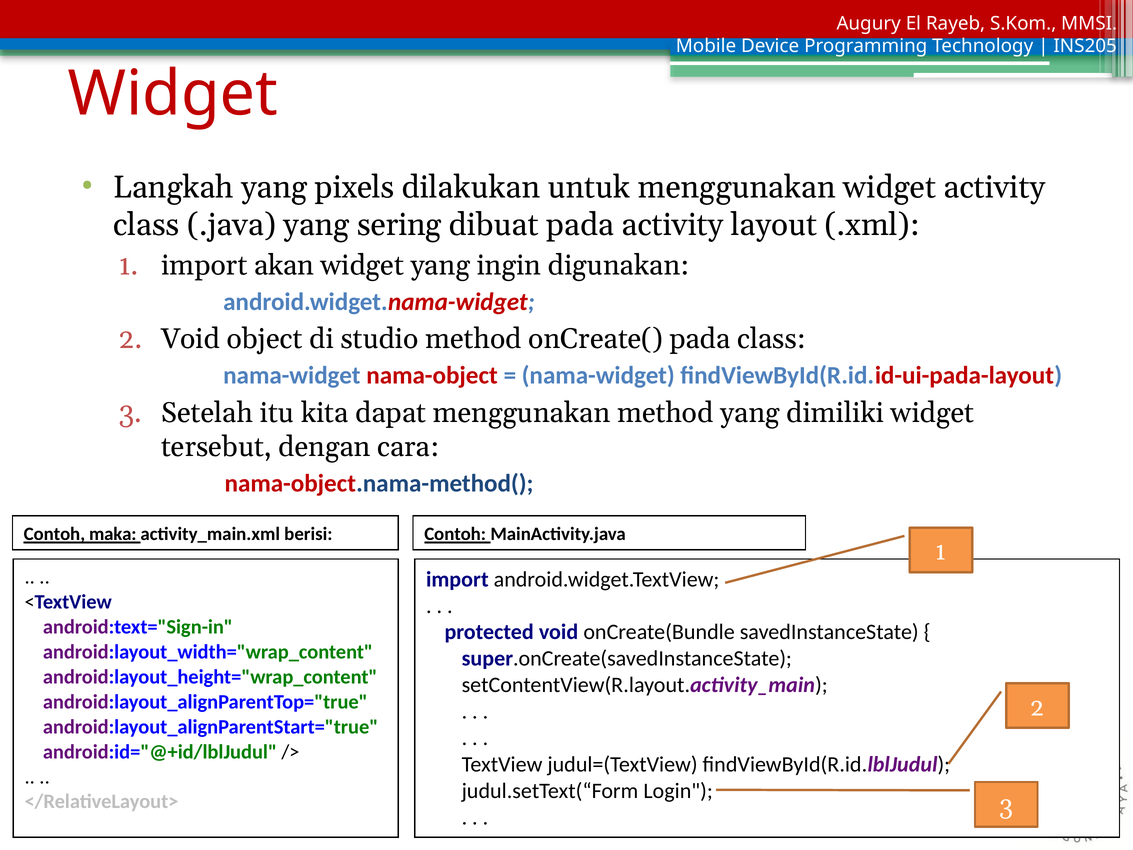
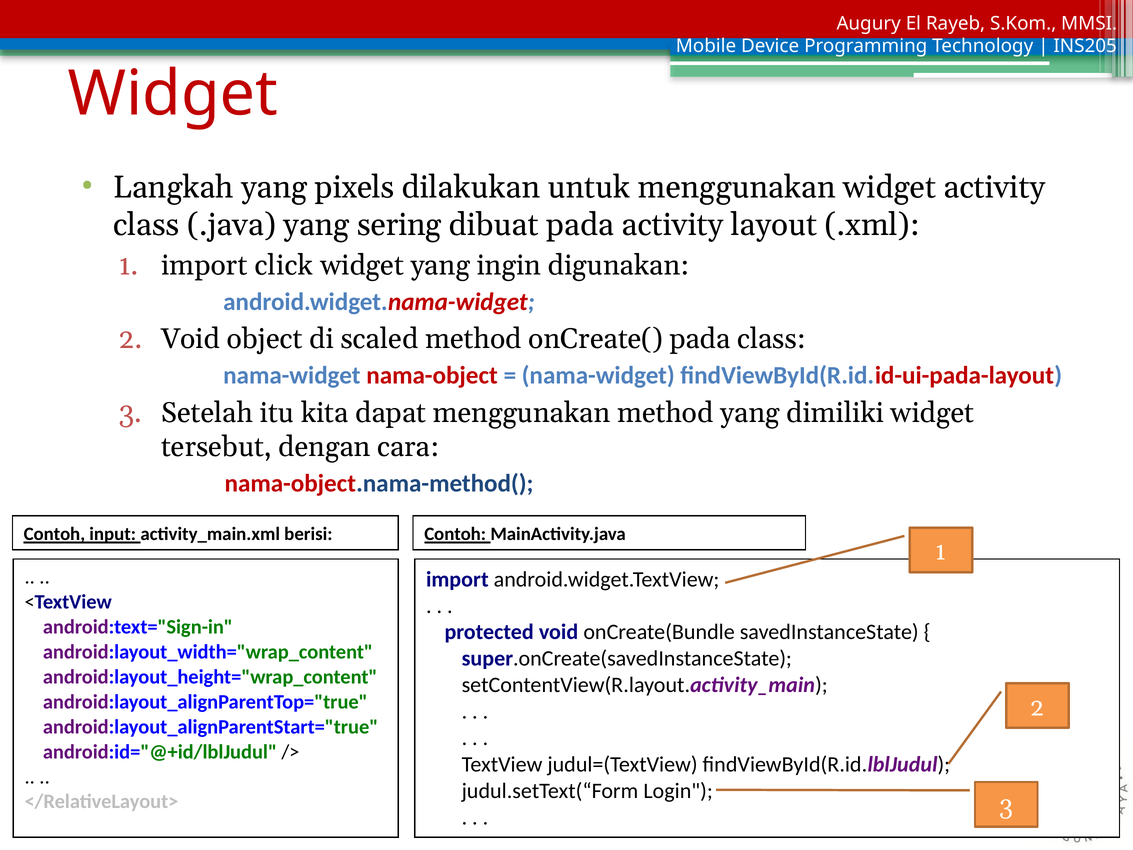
akan: akan -> click
studio: studio -> scaled
maka: maka -> input
